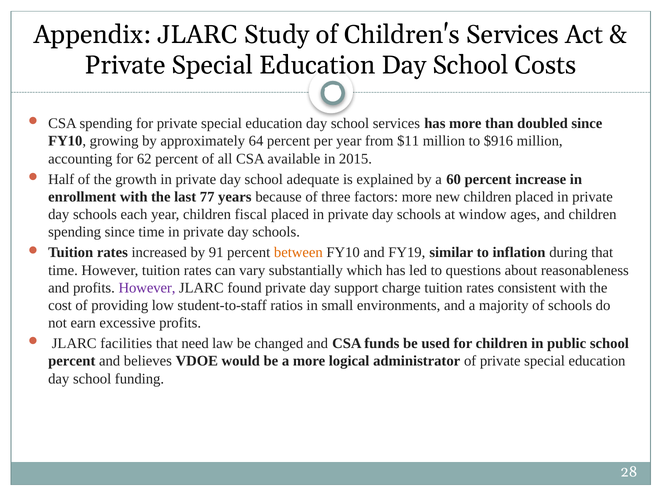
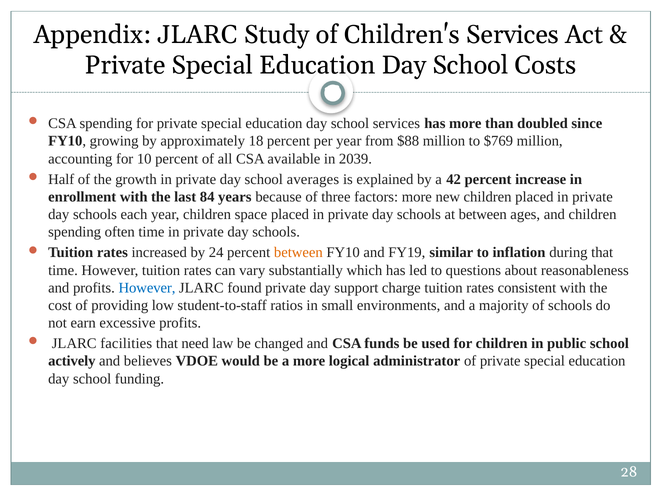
64: 64 -> 18
$11: $11 -> $88
$916: $916 -> $769
62: 62 -> 10
2015: 2015 -> 2039
adequate: adequate -> averages
60: 60 -> 42
77: 77 -> 84
fiscal: fiscal -> space
at window: window -> between
spending since: since -> often
91: 91 -> 24
However at (147, 288) colour: purple -> blue
percent at (72, 362): percent -> actively
